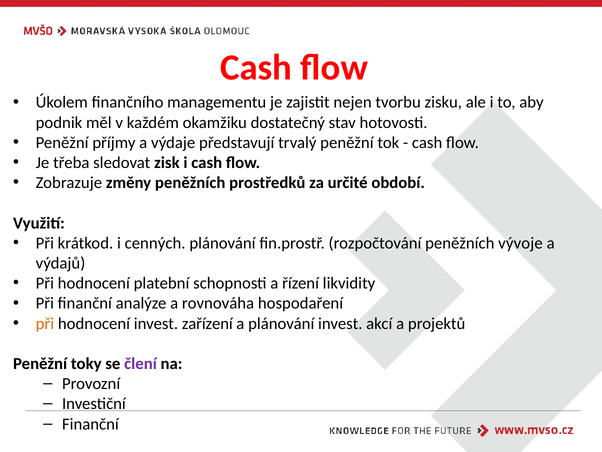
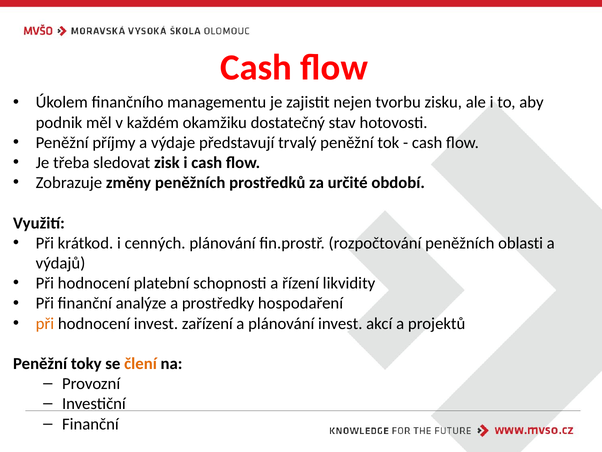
vývoje: vývoje -> oblasti
rovnováha: rovnováha -> prostředky
člení colour: purple -> orange
